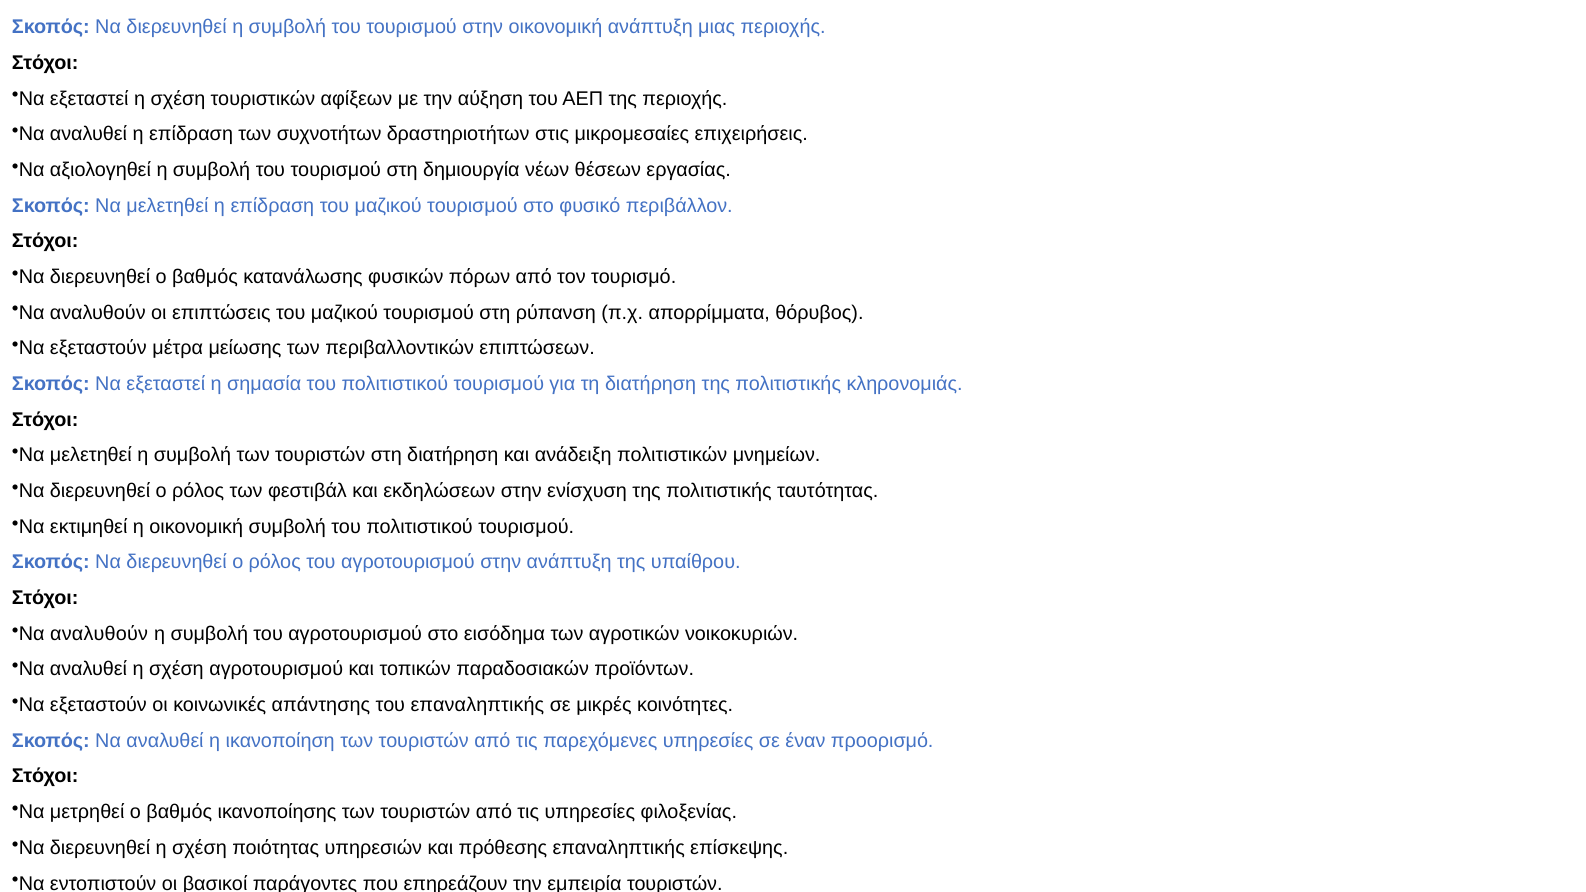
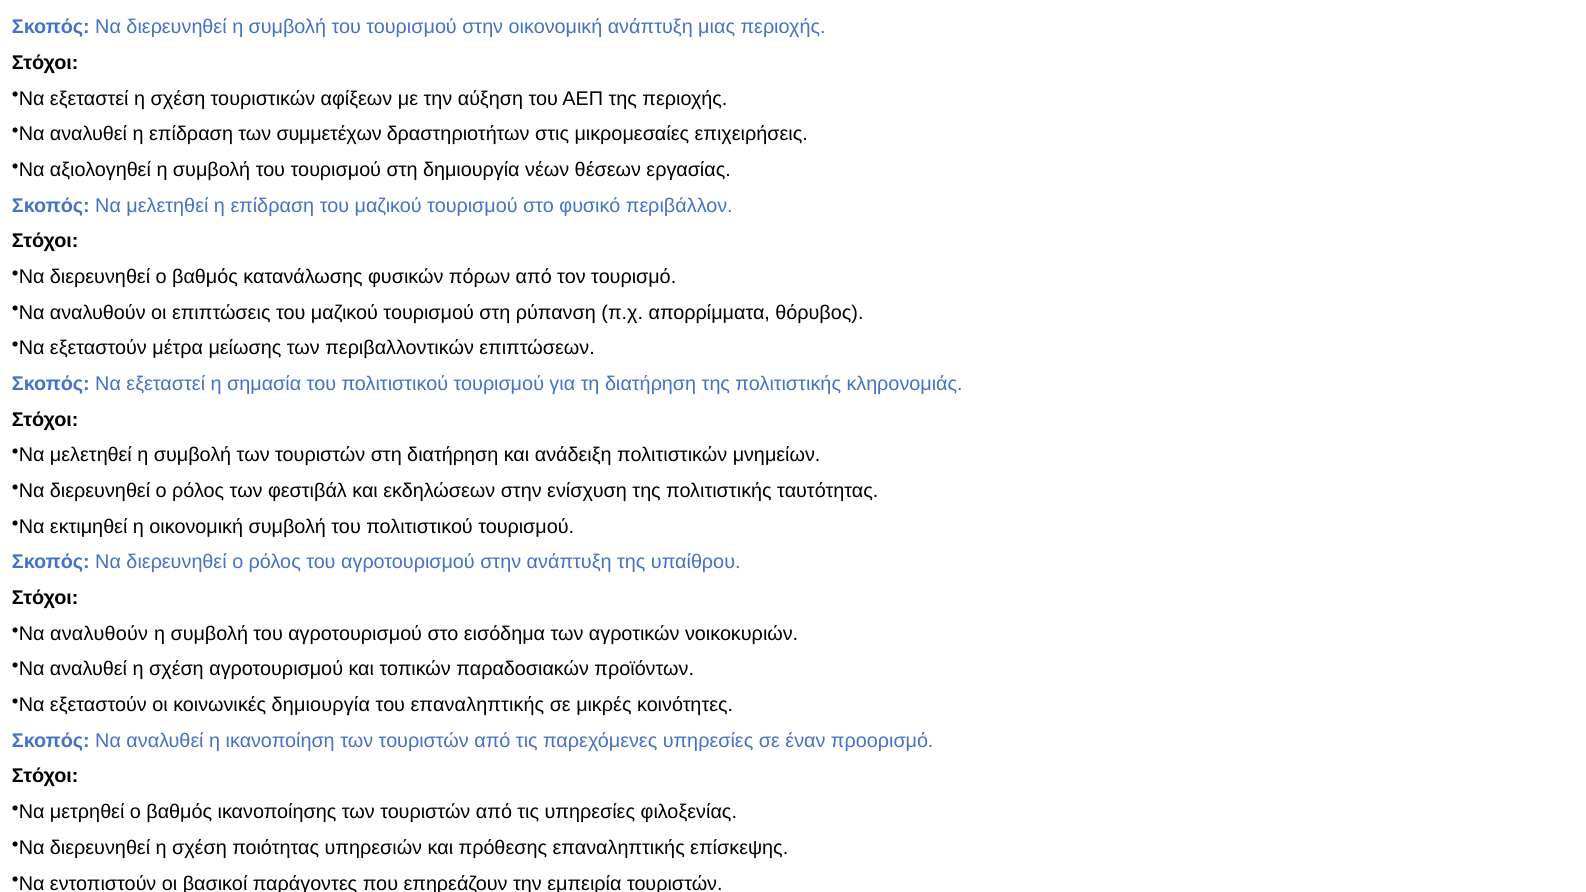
συχνοτήτων: συχνοτήτων -> συμμετέχων
κοινωνικές απάντησης: απάντησης -> δημιουργία
